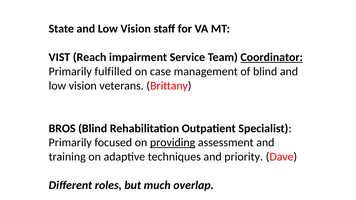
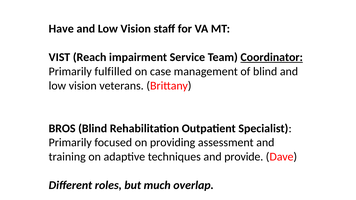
State: State -> Have
providing underline: present -> none
priority: priority -> provide
